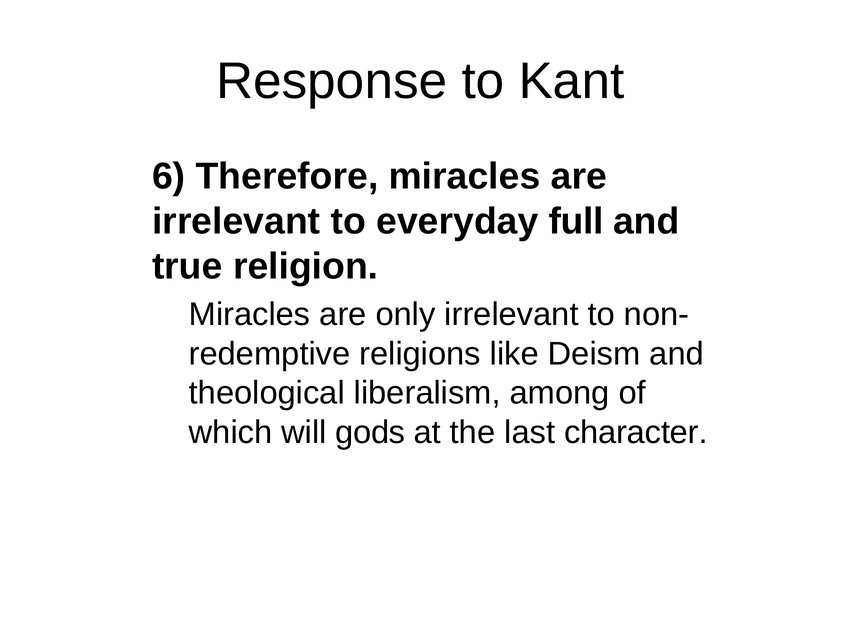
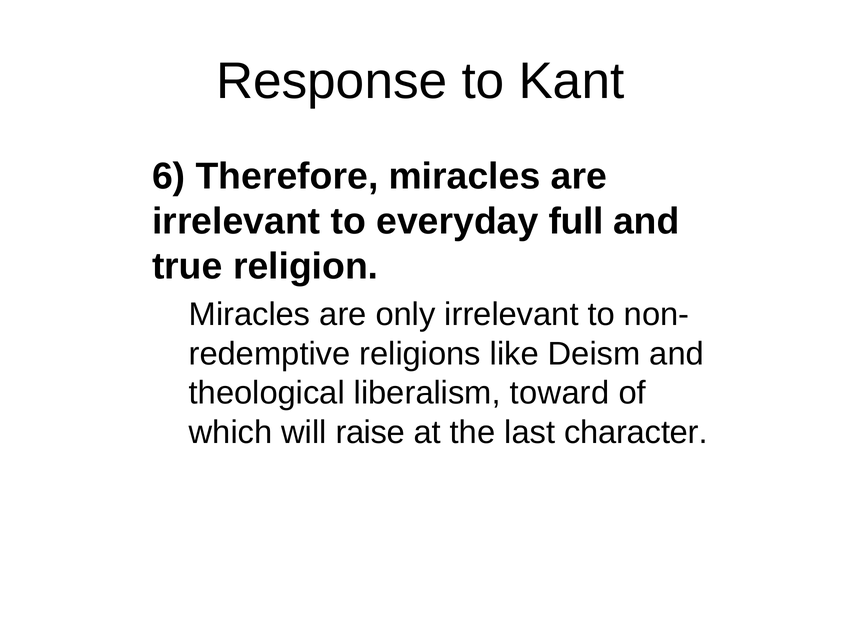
among: among -> toward
gods: gods -> raise
